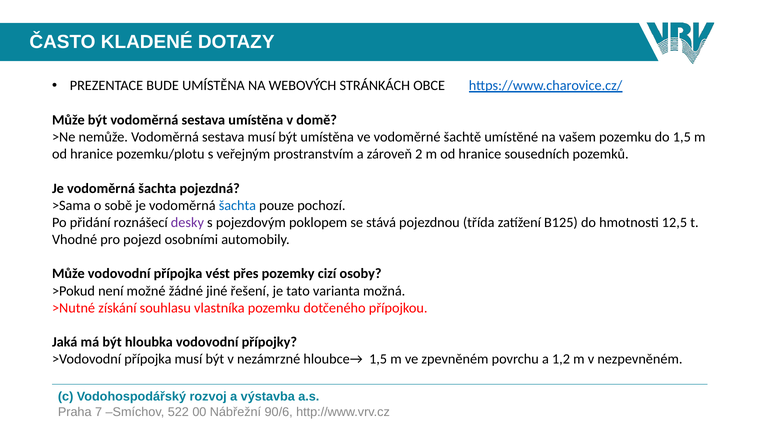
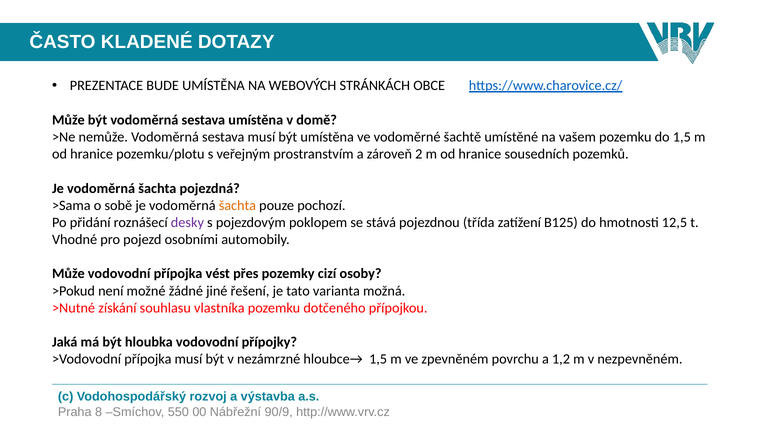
šachta at (237, 206) colour: blue -> orange
7: 7 -> 8
522: 522 -> 550
90/6: 90/6 -> 90/9
